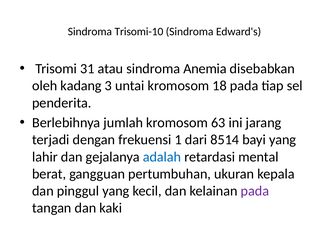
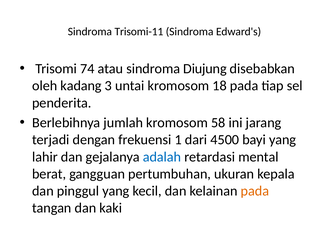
Trisomi-10: Trisomi-10 -> Trisomi-11
31: 31 -> 74
Anemia: Anemia -> Diujung
63: 63 -> 58
8514: 8514 -> 4500
pada at (255, 191) colour: purple -> orange
